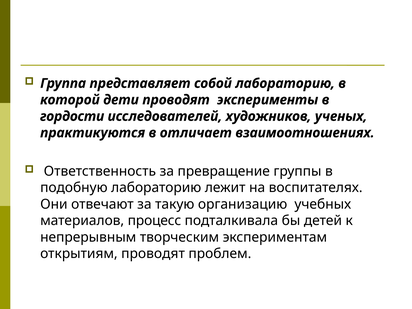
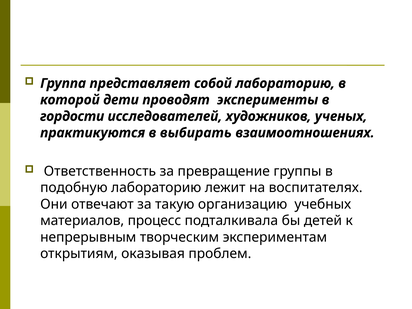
отличает: отличает -> выбирать
открытиям проводят: проводят -> оказывая
